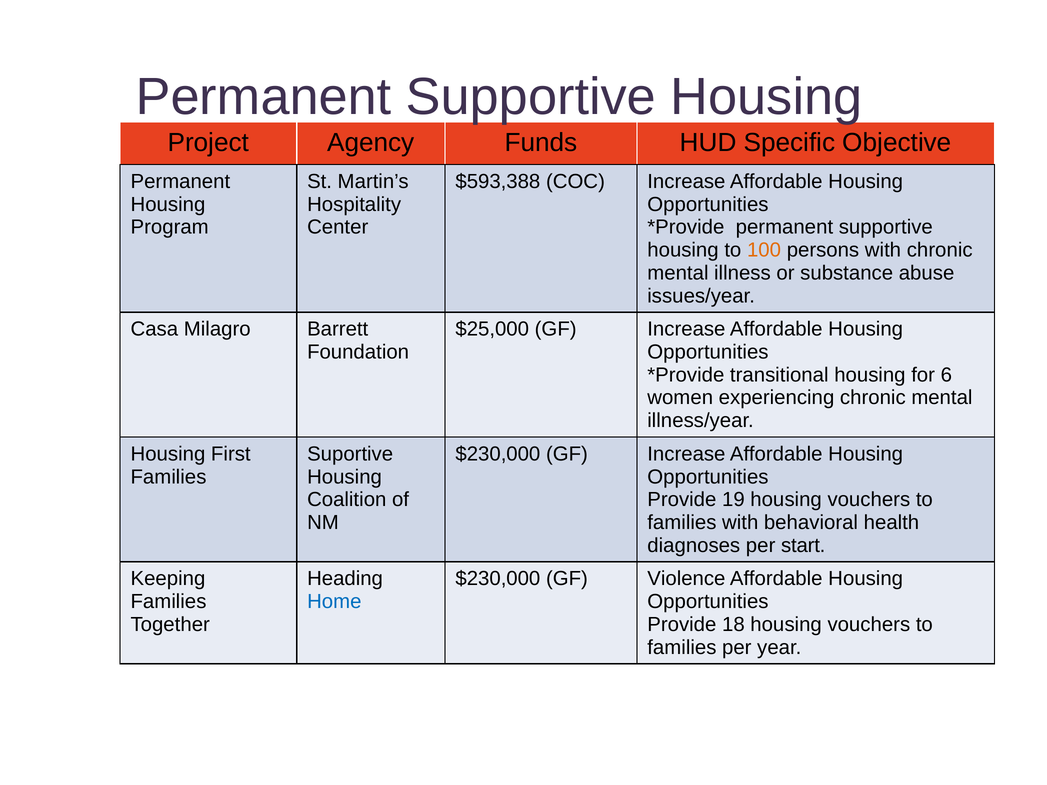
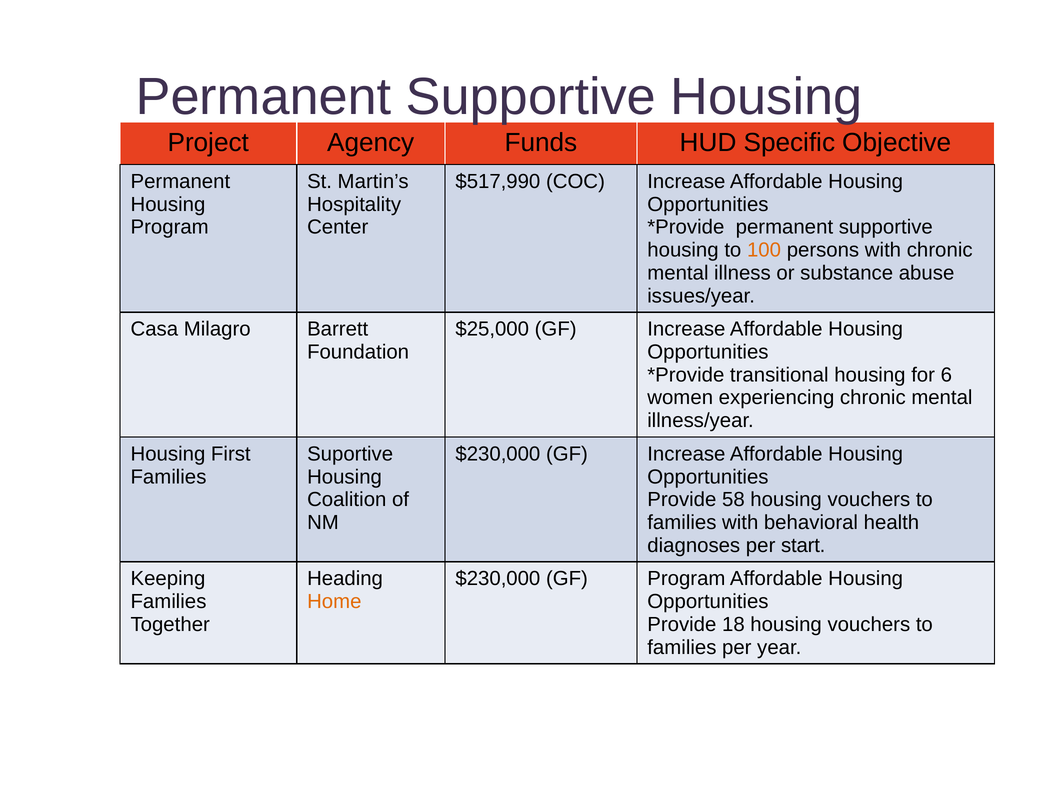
$593,388: $593,388 -> $517,990
19: 19 -> 58
GF Violence: Violence -> Program
Home colour: blue -> orange
